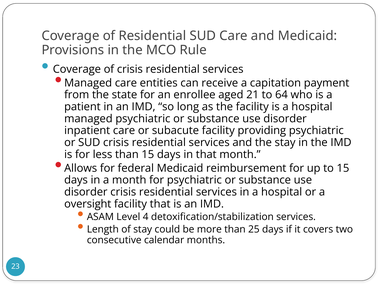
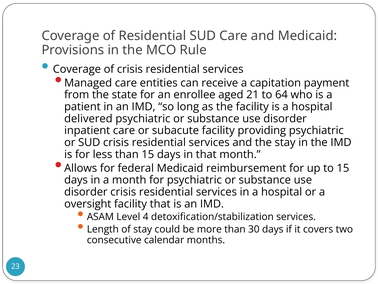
managed at (88, 118): managed -> delivered
25: 25 -> 30
